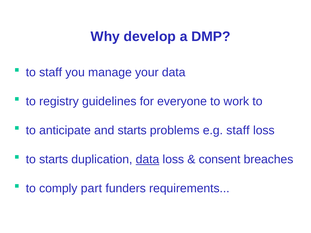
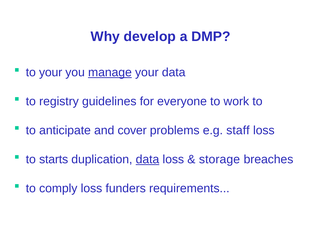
to staff: staff -> your
manage underline: none -> present
and starts: starts -> cover
consent: consent -> storage
comply part: part -> loss
